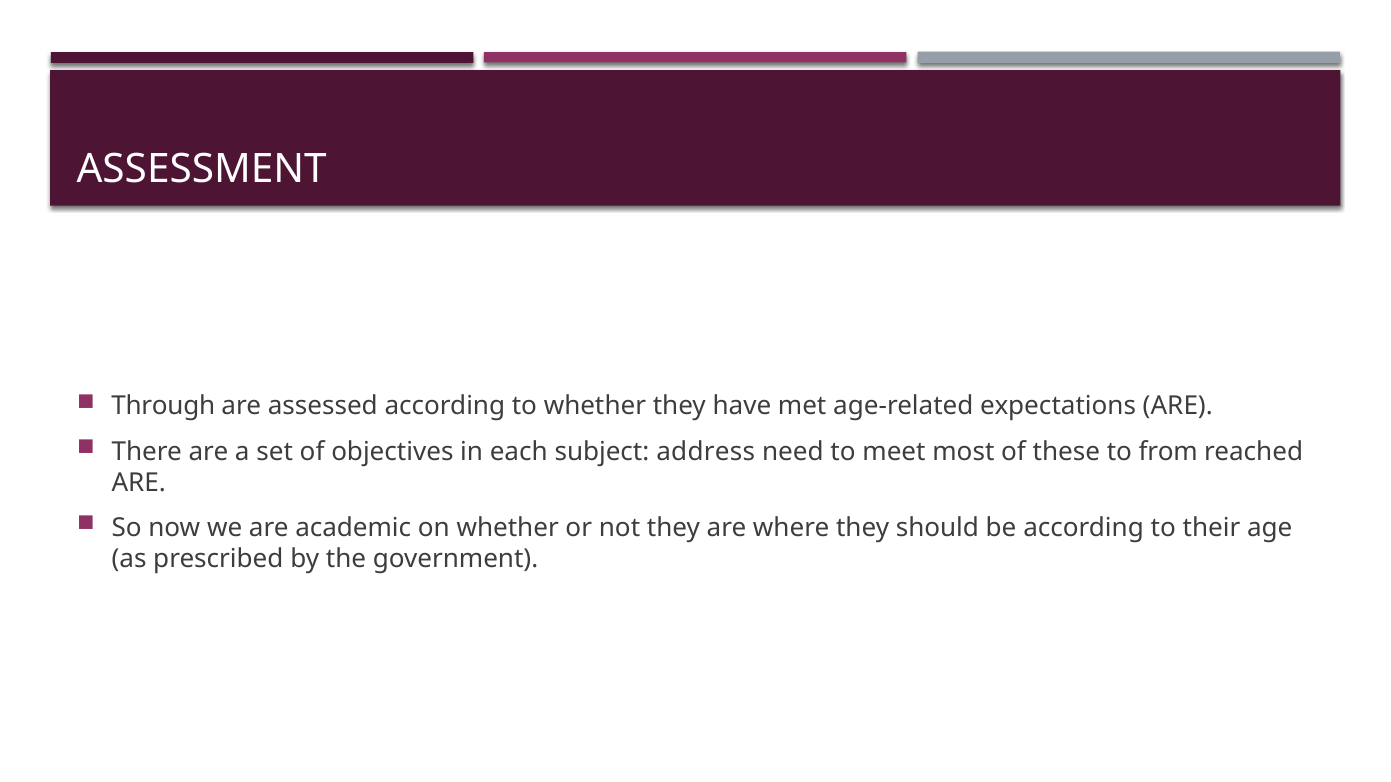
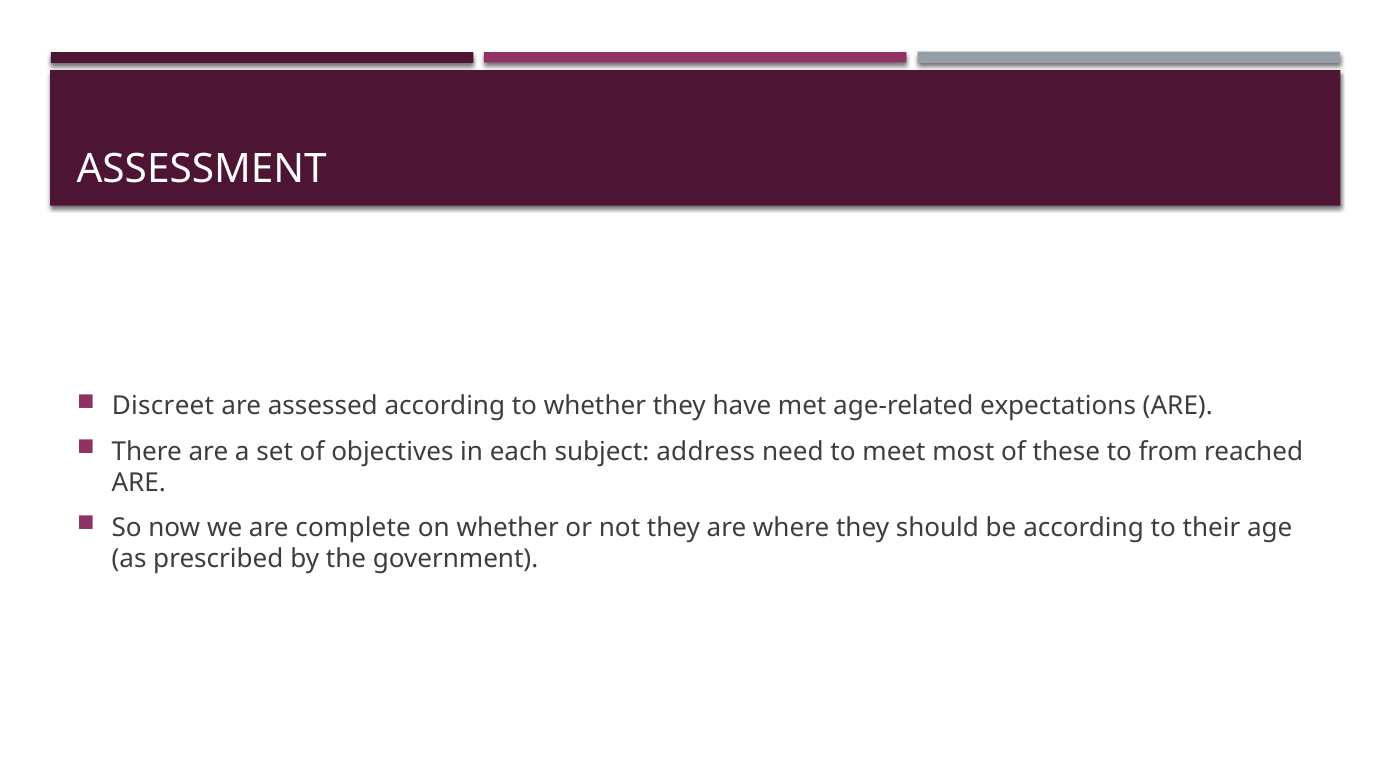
Through: Through -> Discreet
academic: academic -> complete
